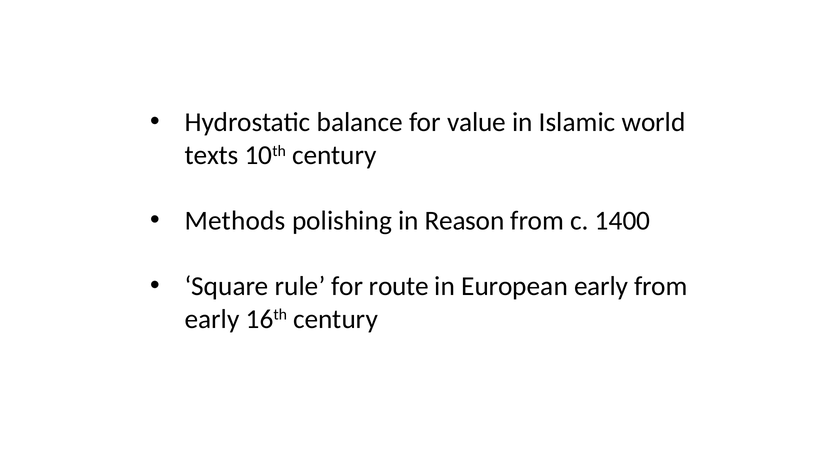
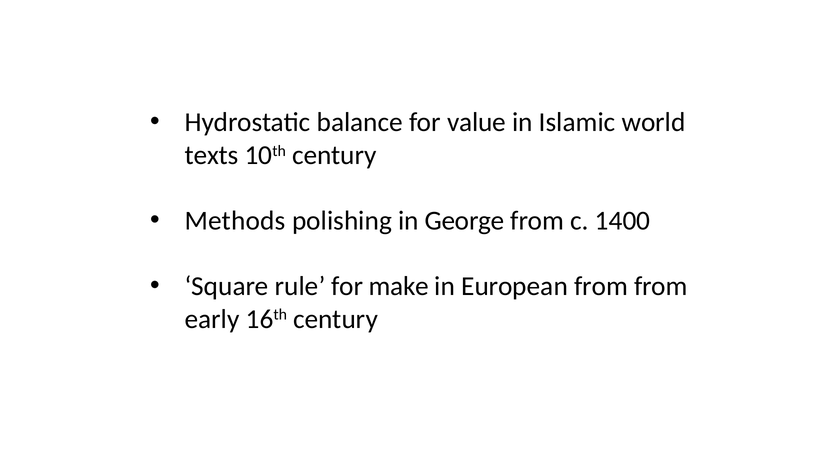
Reason: Reason -> George
route: route -> make
European early: early -> from
